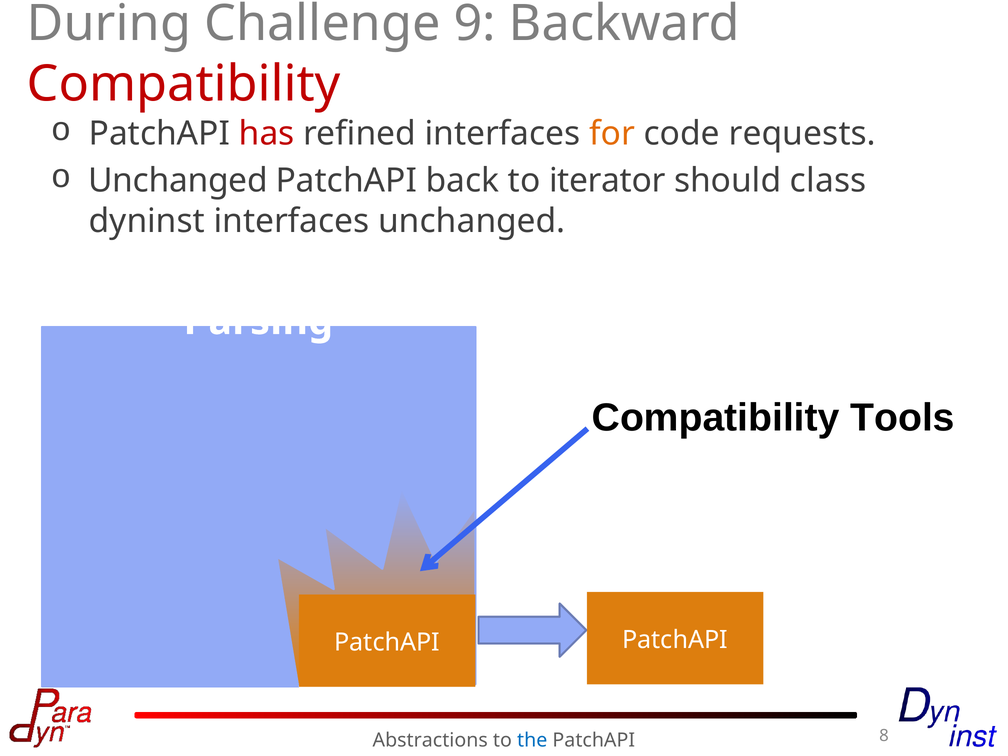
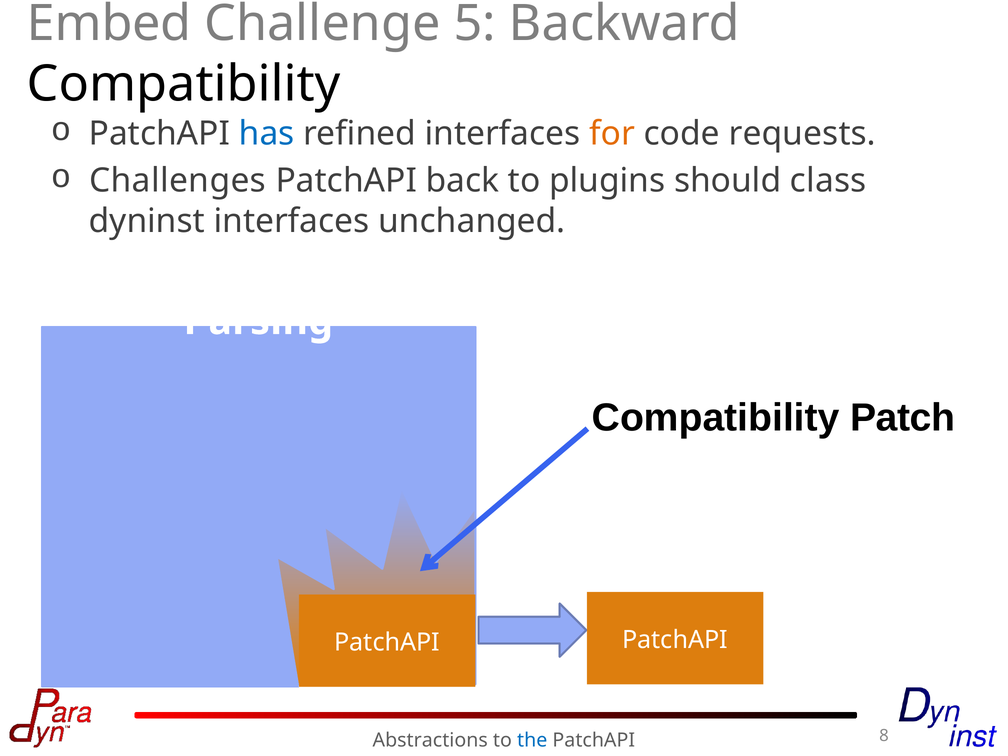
During: During -> Embed
9: 9 -> 5
Compatibility at (184, 84) colour: red -> black
has colour: red -> blue
Unchanged at (178, 181): Unchanged -> Challenges
iterator: iterator -> plugins
Tools: Tools -> Patch
